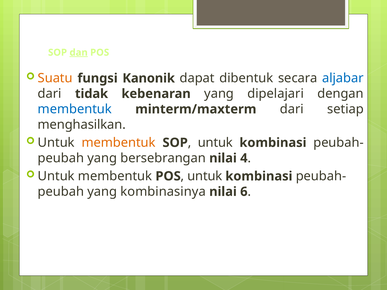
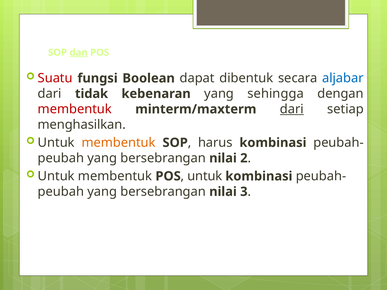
Suatu colour: orange -> red
Kanonik: Kanonik -> Boolean
dipelajari: dipelajari -> sehingga
membentuk at (75, 109) colour: blue -> red
dari at (292, 109) underline: none -> present
untuk at (215, 143): untuk -> harus
4: 4 -> 2
kombinasinya at (163, 192): kombinasinya -> bersebrangan
6: 6 -> 3
